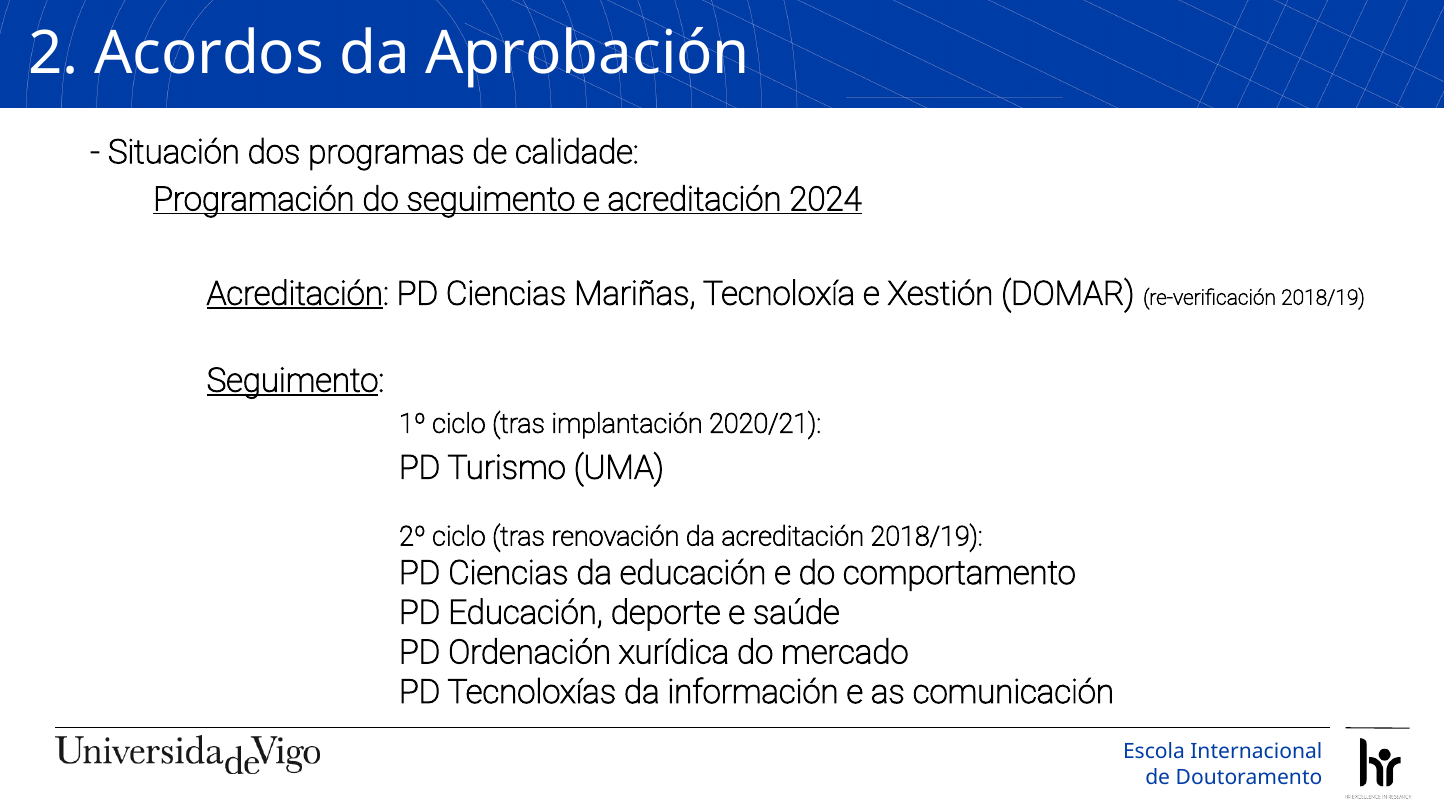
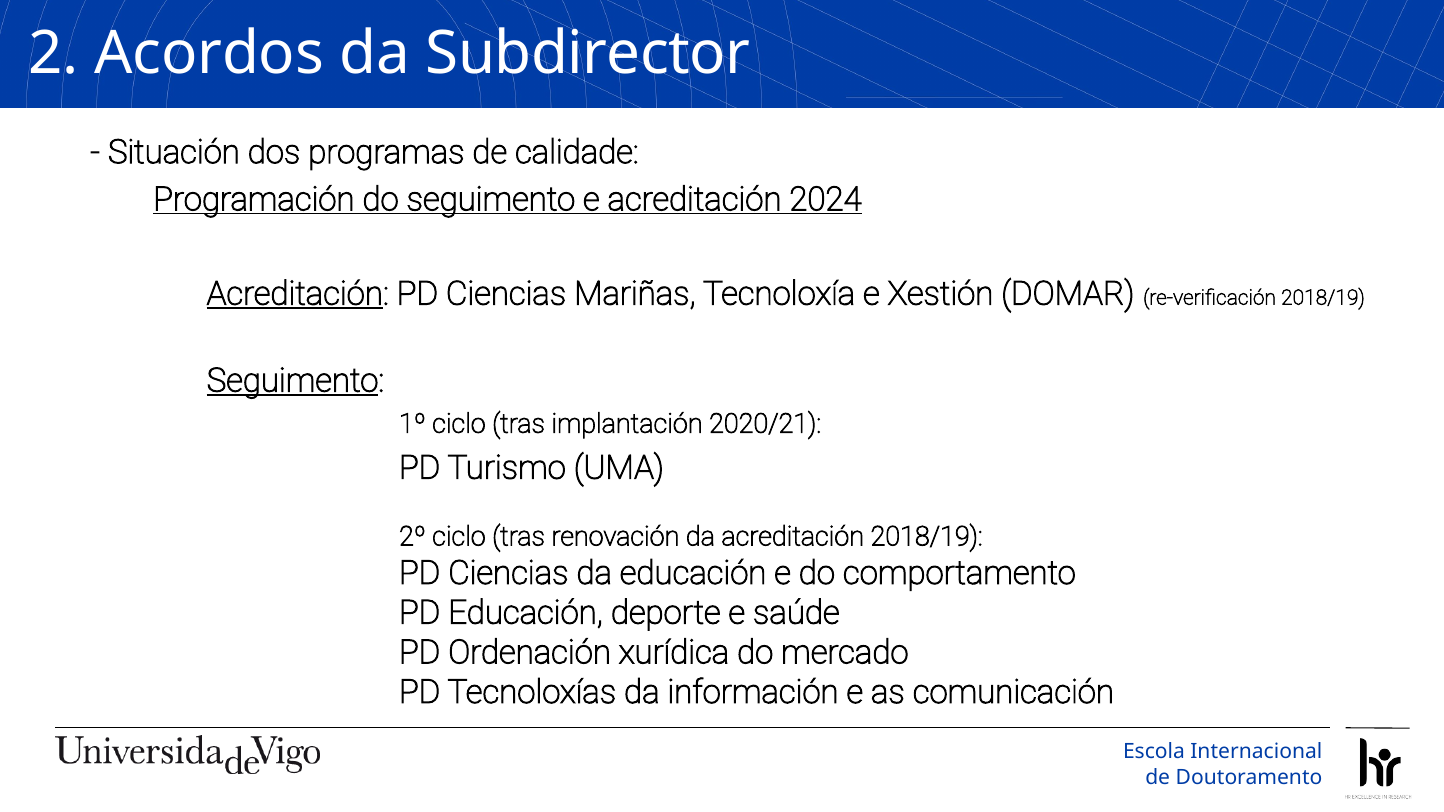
Aprobación: Aprobación -> Subdirector
